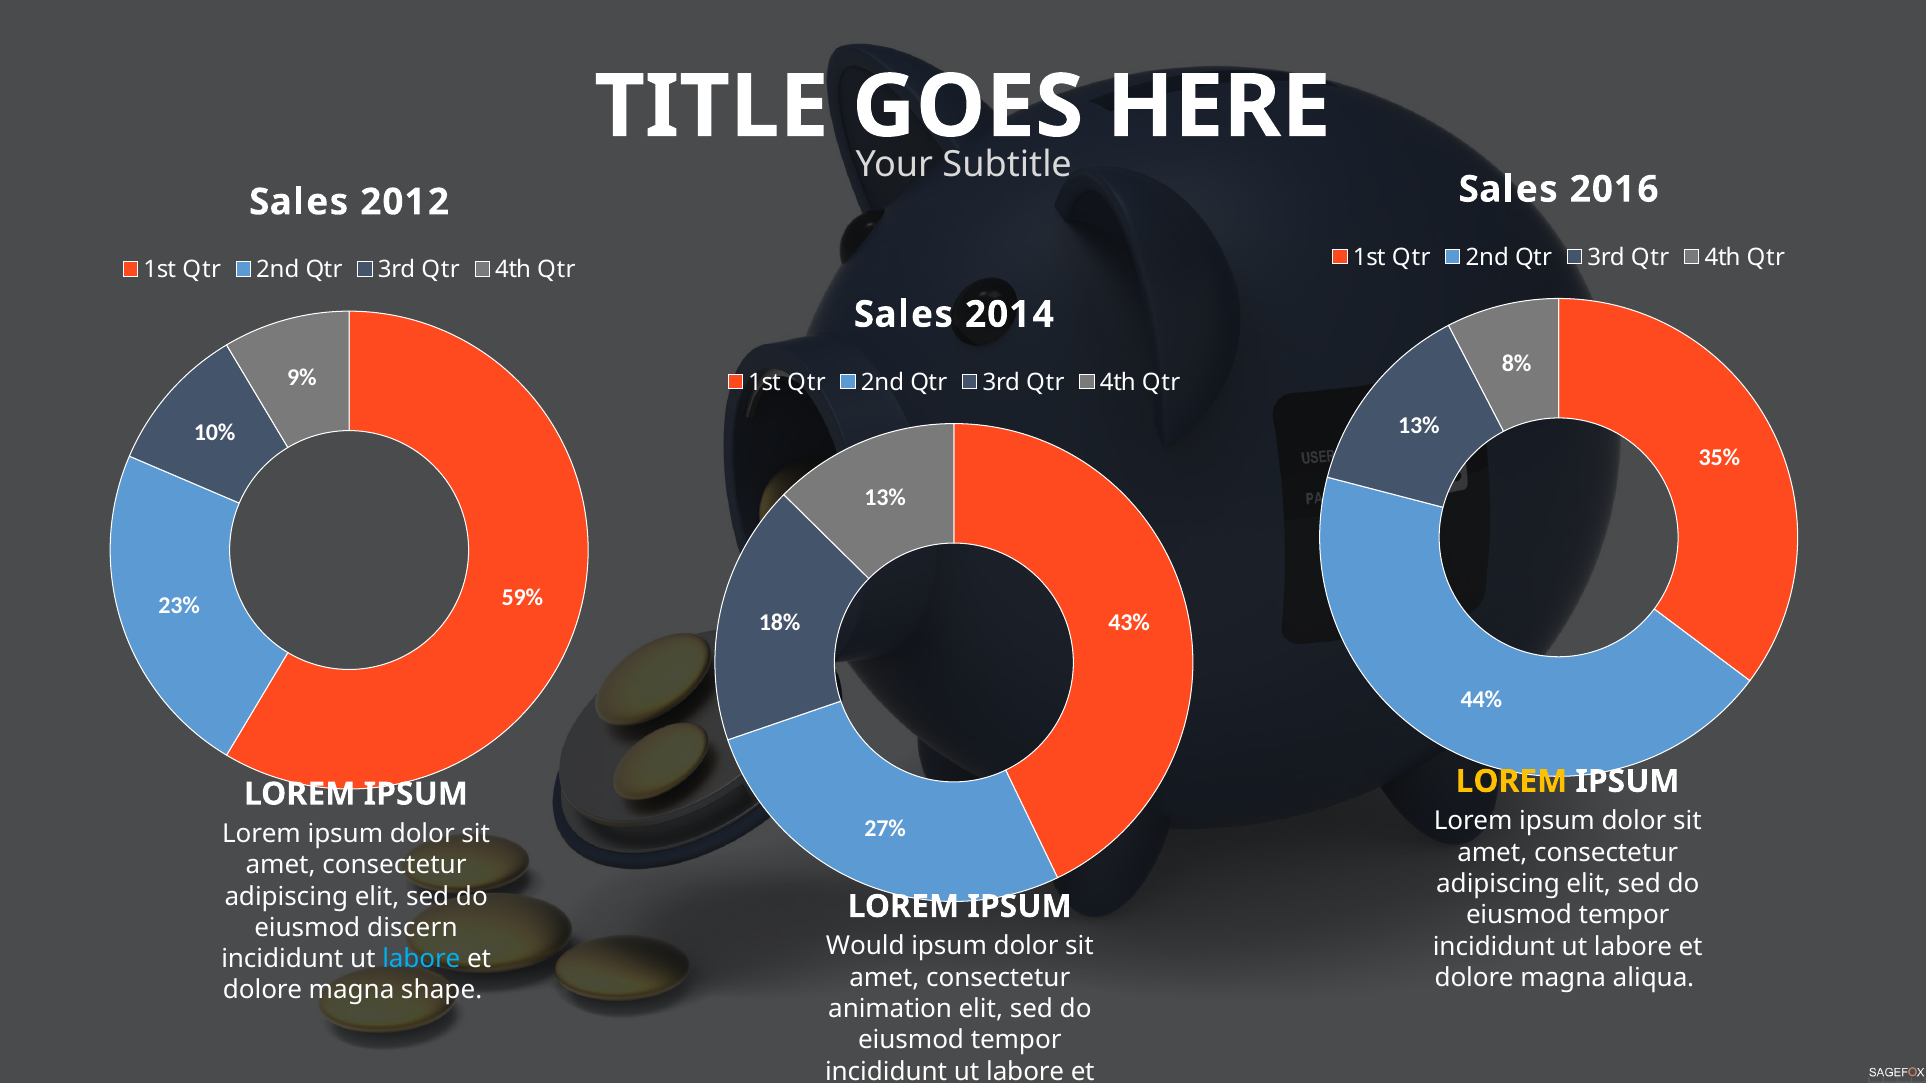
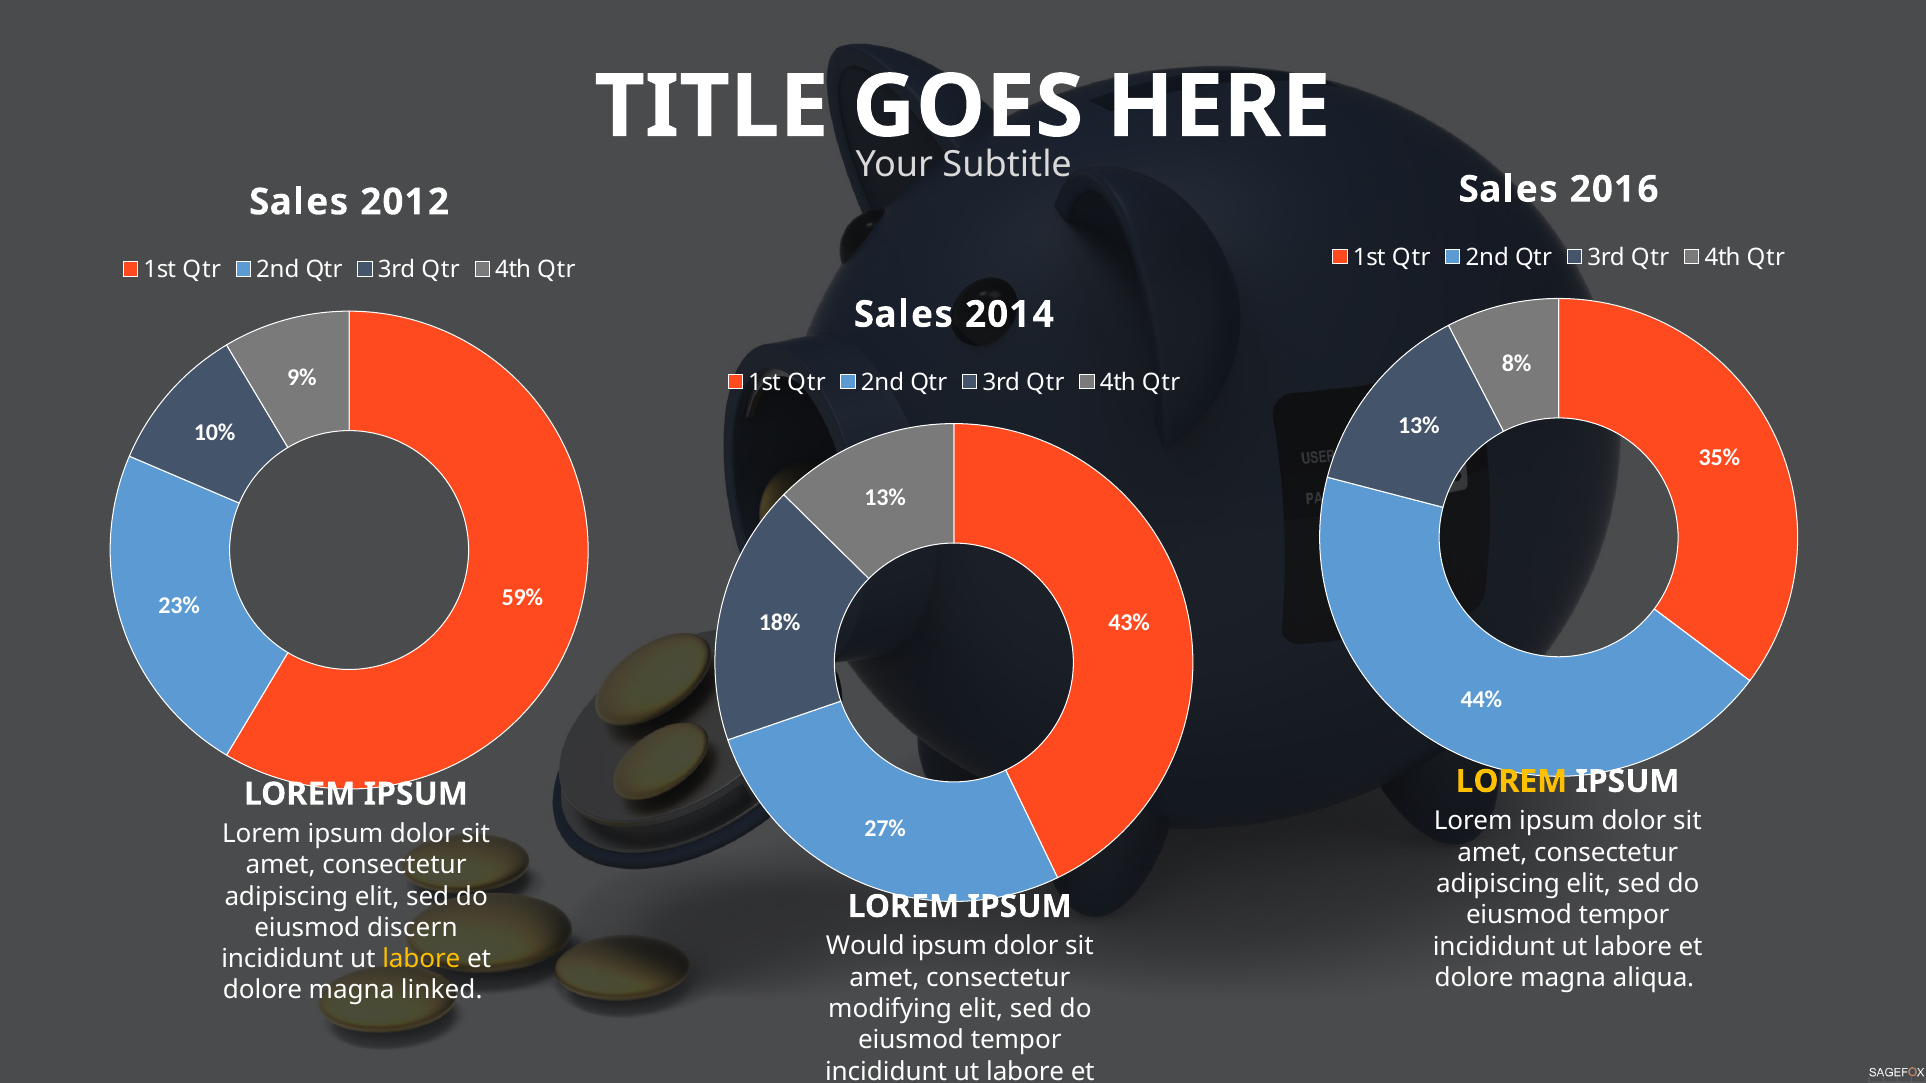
labore at (421, 959) colour: light blue -> yellow
shape: shape -> linked
animation: animation -> modifying
